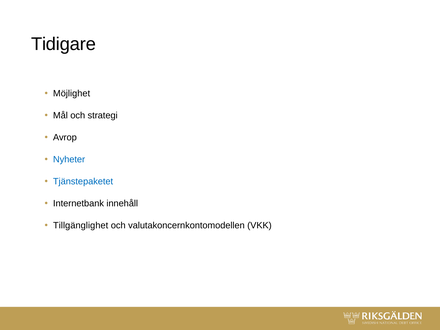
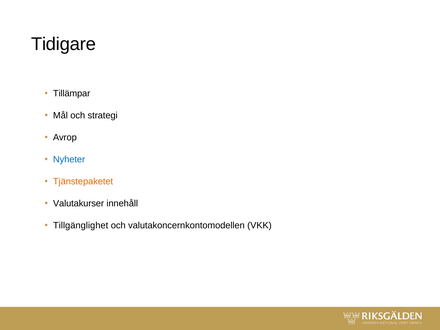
Möjlighet: Möjlighet -> Tillämpar
Tjänstepaketet colour: blue -> orange
Internetbank: Internetbank -> Valutakurser
